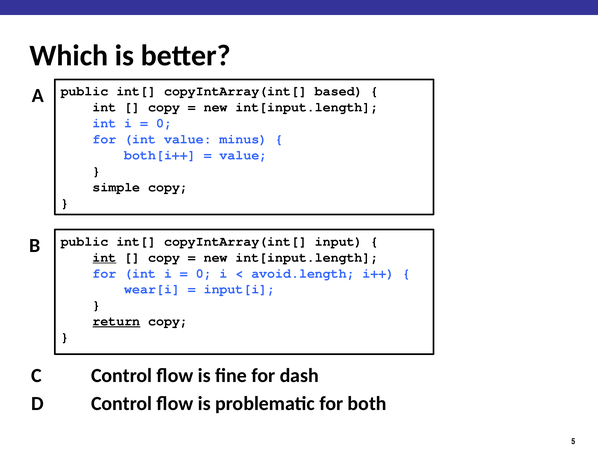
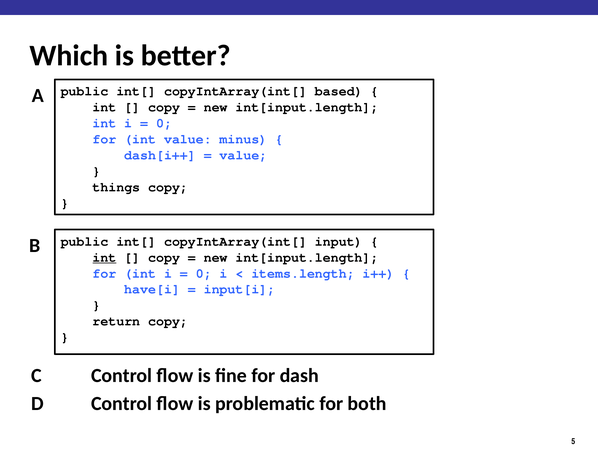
both[i++: both[i++ -> dash[i++
simple: simple -> things
avoid.length: avoid.length -> items.length
wear[i: wear[i -> have[i
return underline: present -> none
